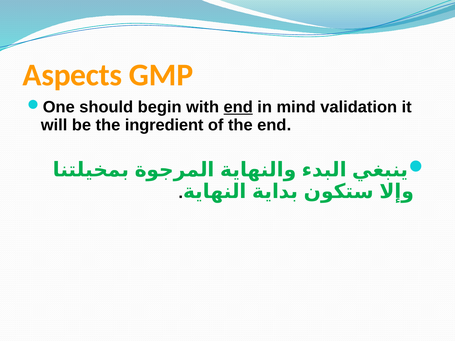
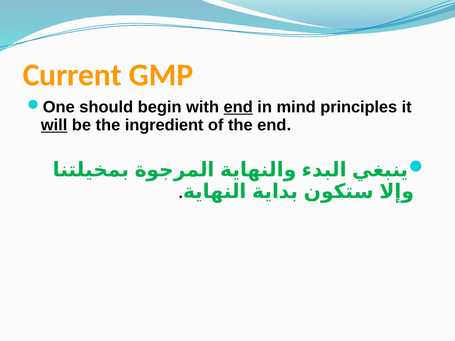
Aspects: Aspects -> Current
validation: validation -> principles
will underline: none -> present
